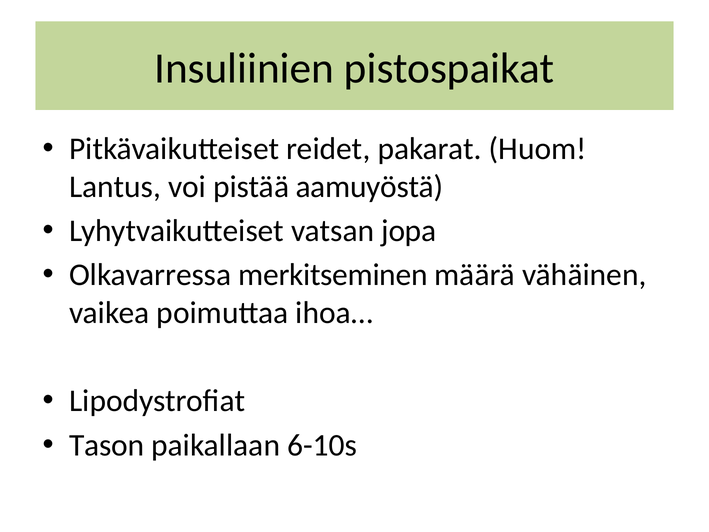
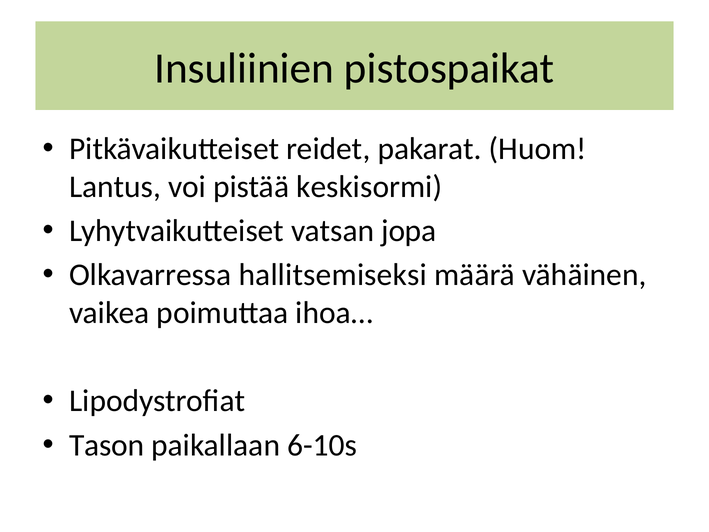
aamuyöstä: aamuyöstä -> keskisormi
merkitseminen: merkitseminen -> hallitsemiseksi
